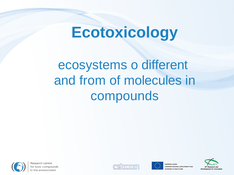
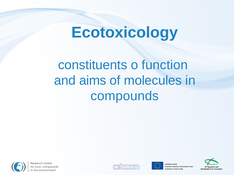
ecosystems: ecosystems -> constituents
different: different -> function
from: from -> aims
